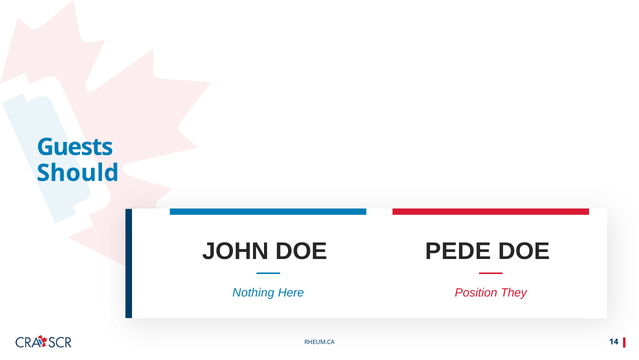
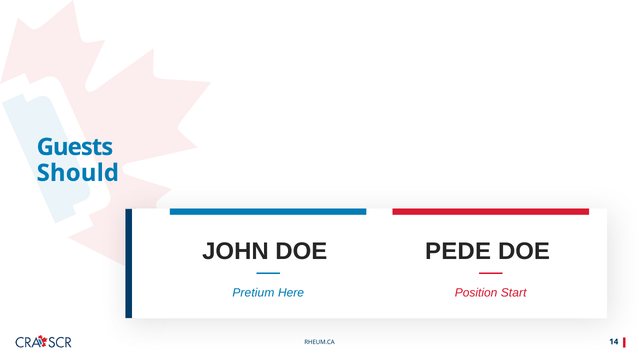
Nothing: Nothing -> Pretium
They: They -> Start
